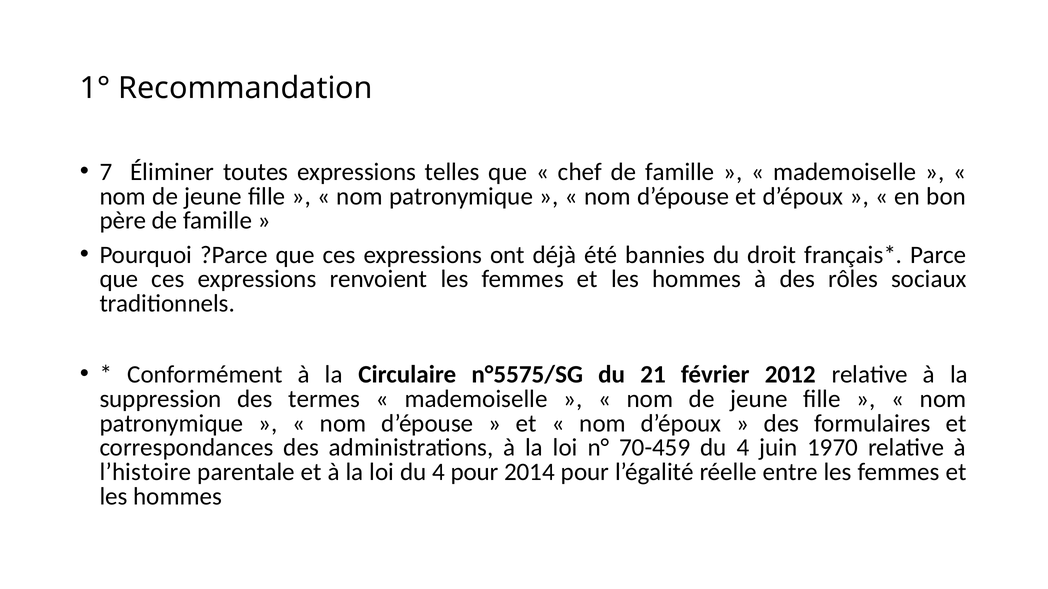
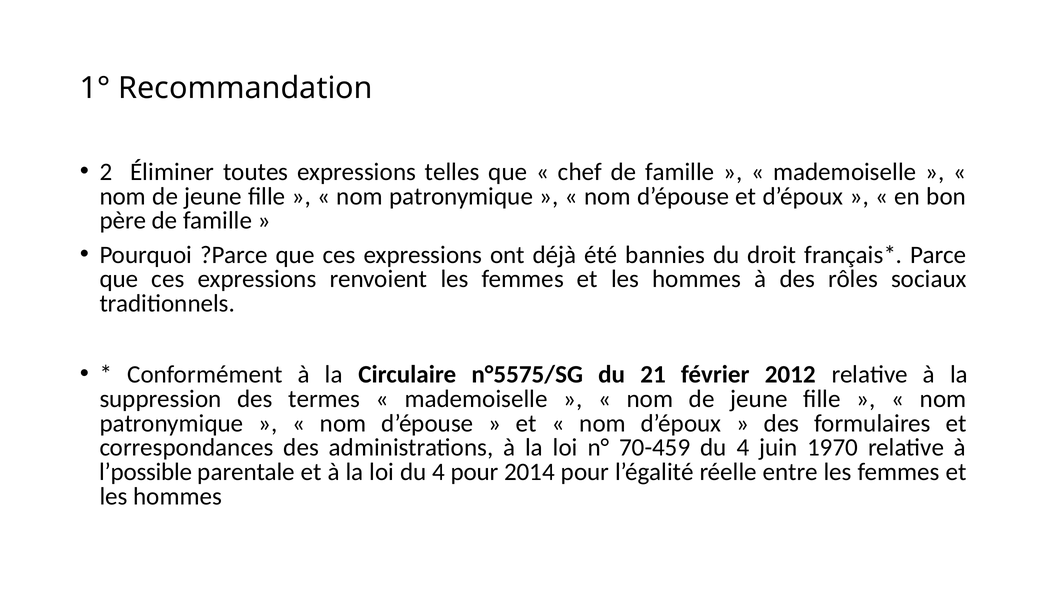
7: 7 -> 2
l’histoire: l’histoire -> l’possible
